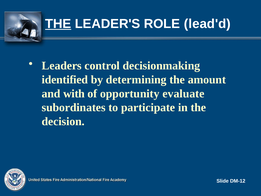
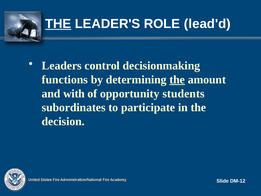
identified: identified -> functions
the at (177, 80) underline: none -> present
evaluate: evaluate -> students
